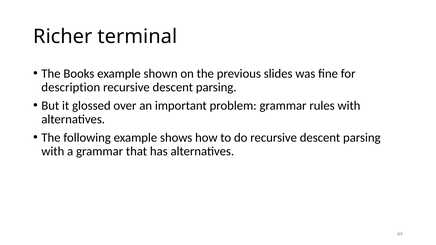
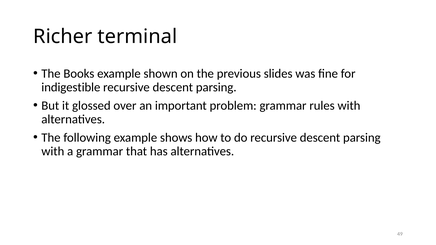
description: description -> indigestible
